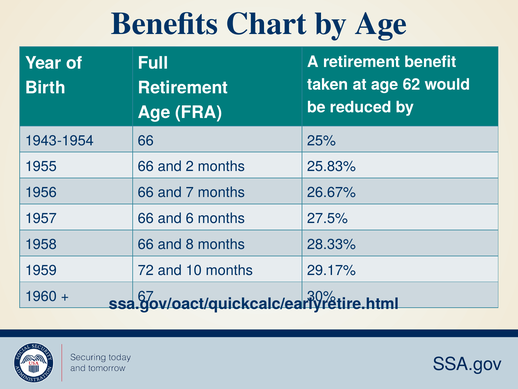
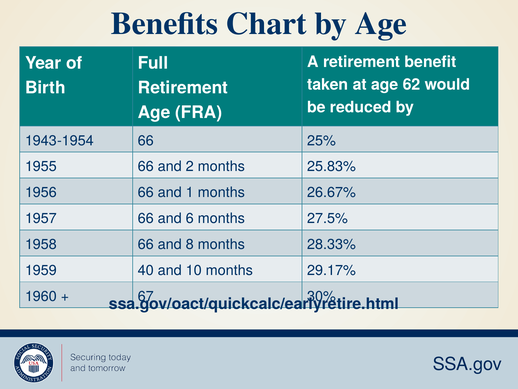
7: 7 -> 1
72: 72 -> 40
